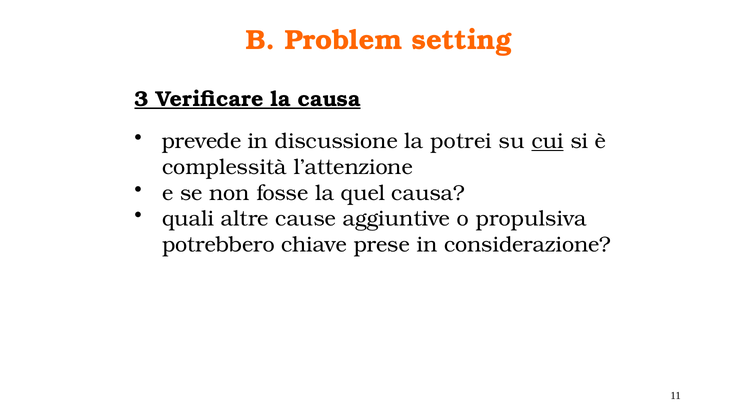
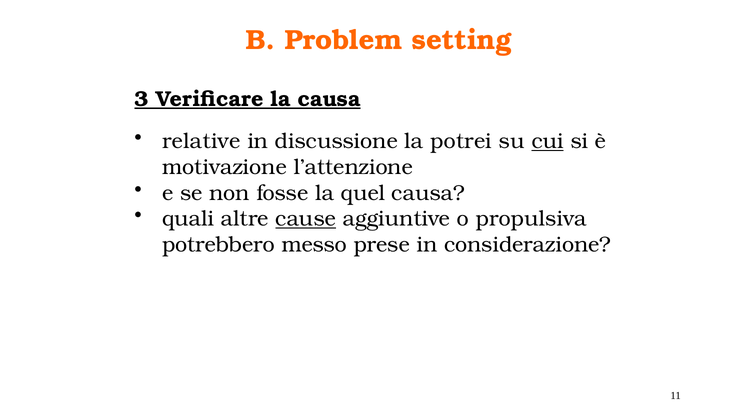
prevede: prevede -> relative
complessità: complessità -> motivazione
cause underline: none -> present
chiave: chiave -> messo
